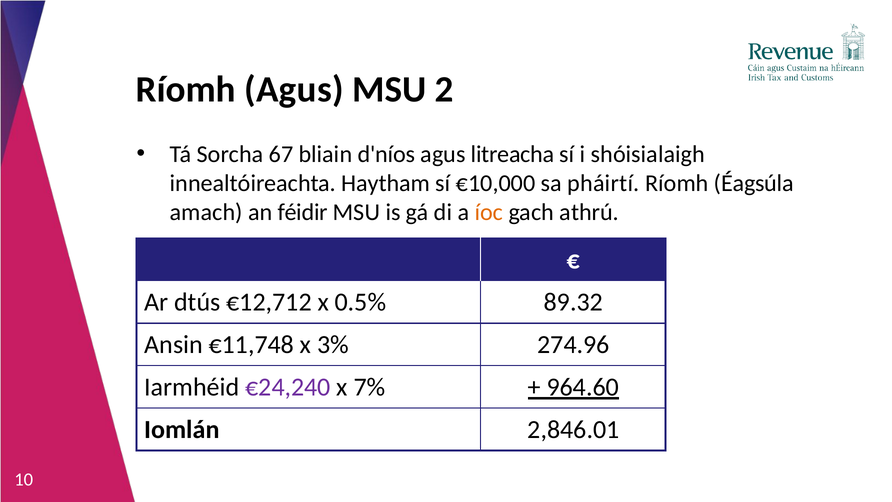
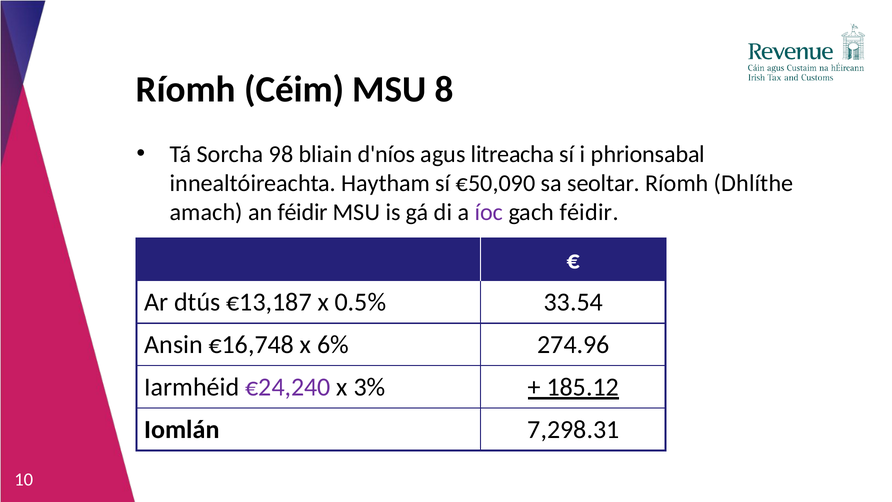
Ríomh Agus: Agus -> Céim
2: 2 -> 8
67: 67 -> 98
shóisialaigh: shóisialaigh -> phrionsabal
€10,000: €10,000 -> €50,090
pháirtí: pháirtí -> seoltar
Éagsúla: Éagsúla -> Dhlíthe
íoc colour: orange -> purple
gach athrú: athrú -> féidir
€12,712: €12,712 -> €13,187
89.32: 89.32 -> 33.54
€11,748: €11,748 -> €16,748
3%: 3% -> 6%
7%: 7% -> 3%
964.60: 964.60 -> 185.12
2,846.01: 2,846.01 -> 7,298.31
